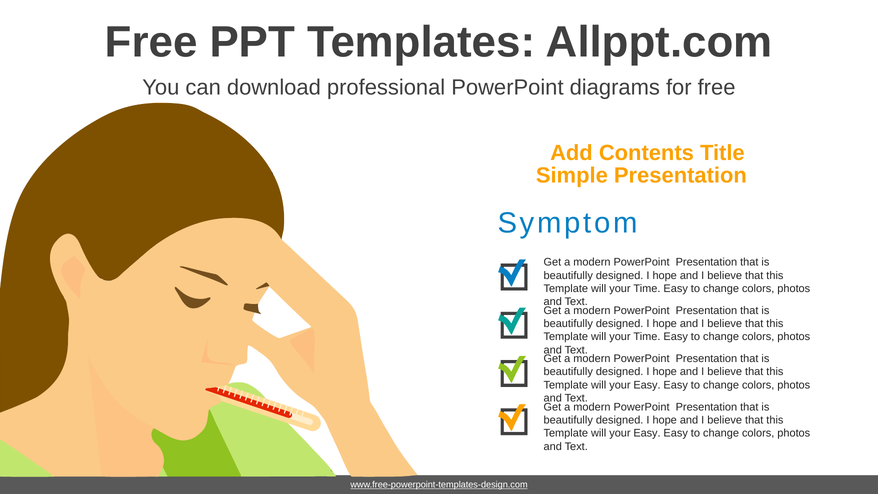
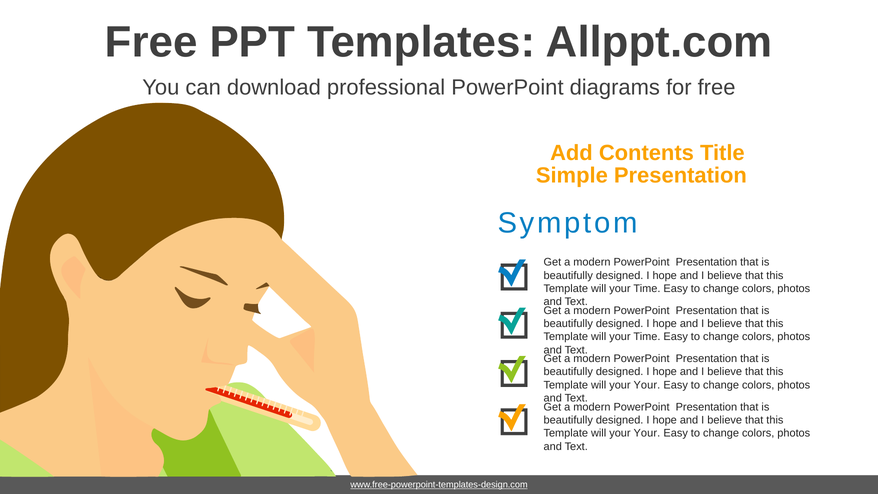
Easy at (647, 385): Easy -> Your
Easy at (647, 433): Easy -> Your
